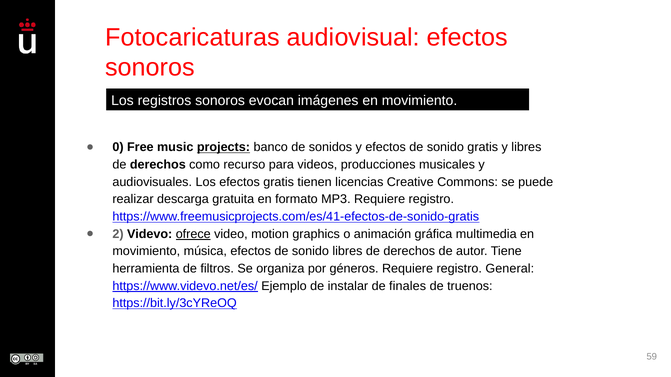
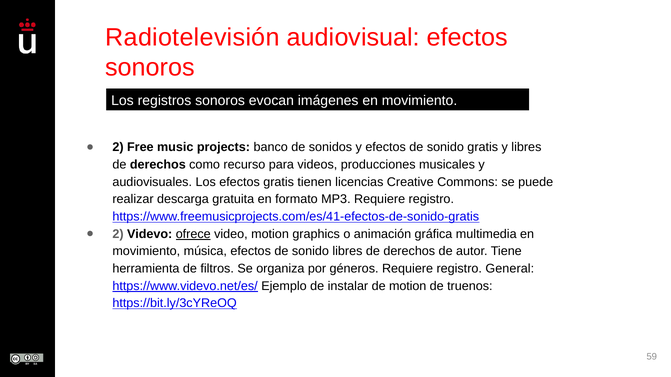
Fotocaricaturas: Fotocaricaturas -> Radiotelevisión
0 at (118, 147): 0 -> 2
projects underline: present -> none
de finales: finales -> motion
